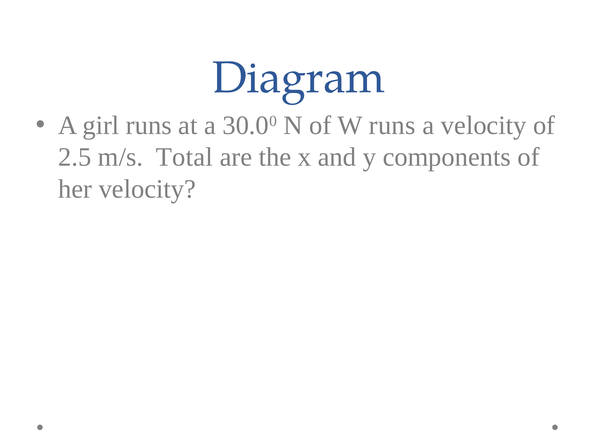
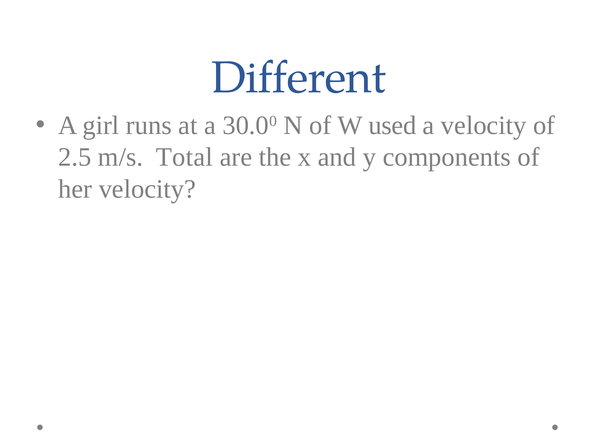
Diagram: Diagram -> Different
W runs: runs -> used
